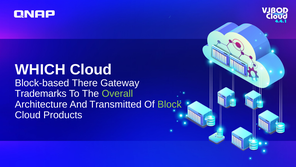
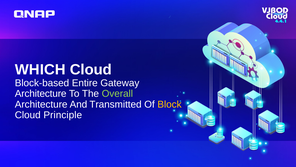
There: There -> Entire
Trademarks at (41, 93): Trademarks -> Architecture
Block colour: light green -> yellow
Products: Products -> Principle
